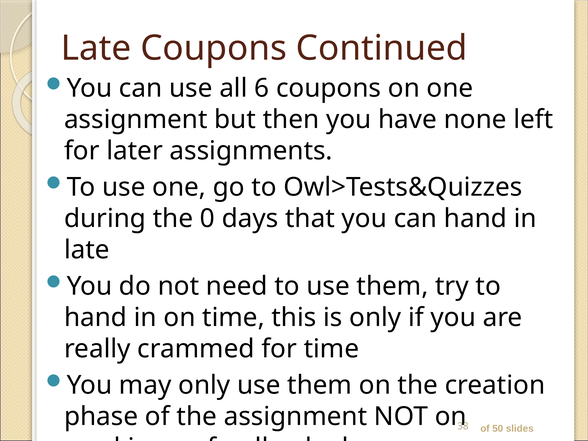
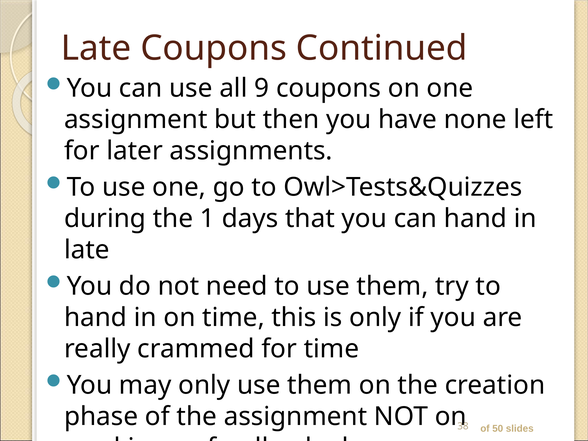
6: 6 -> 9
0: 0 -> 1
